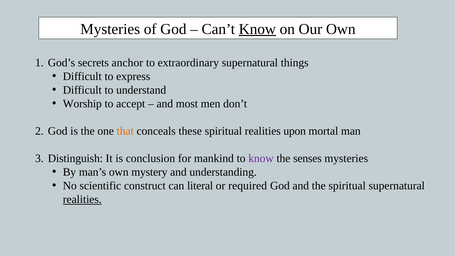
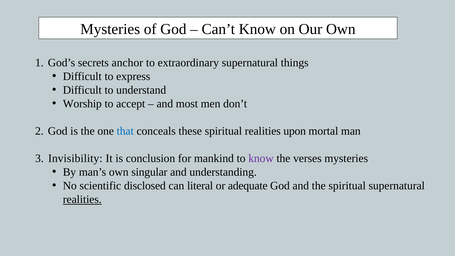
Know at (257, 29) underline: present -> none
that colour: orange -> blue
Distinguish: Distinguish -> Invisibility
senses: senses -> verses
mystery: mystery -> singular
construct: construct -> disclosed
required: required -> adequate
